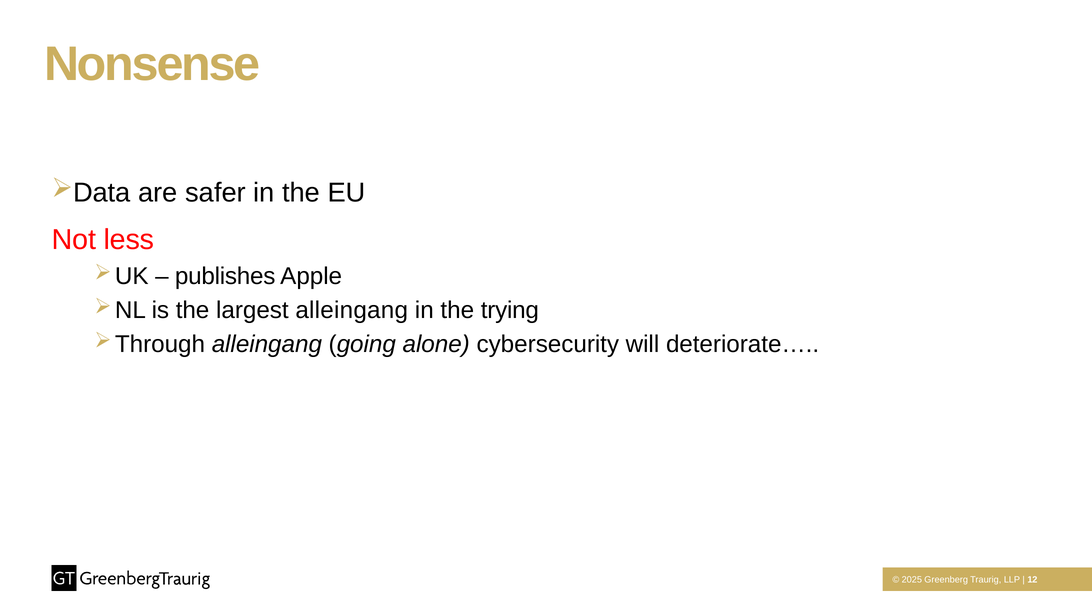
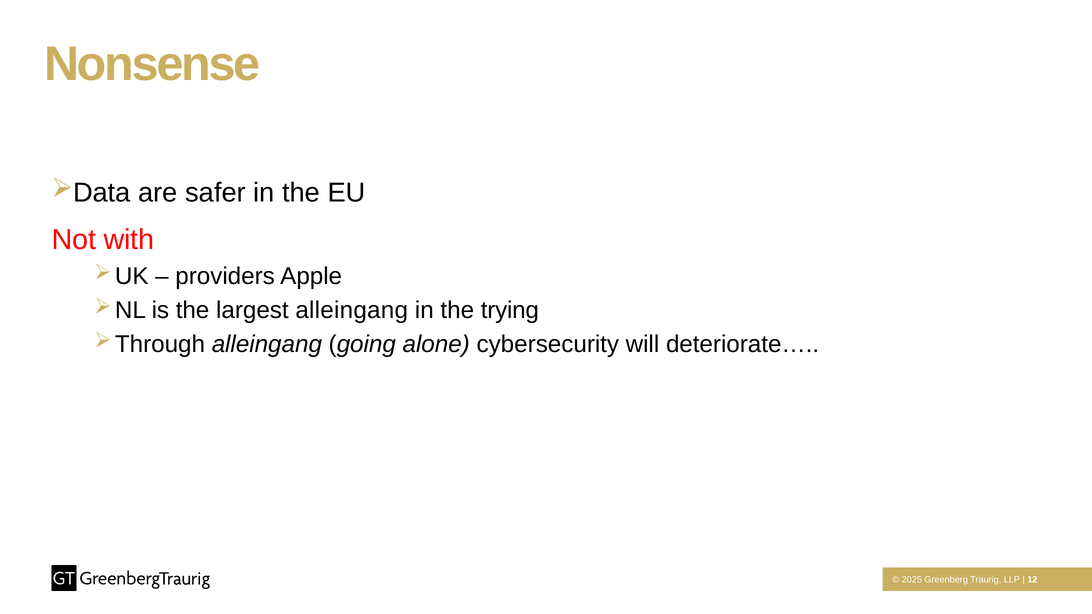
less: less -> with
publishes: publishes -> providers
